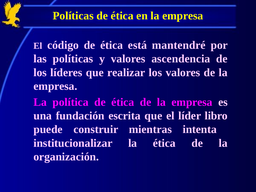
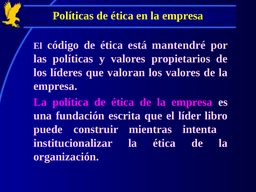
ascendencia: ascendencia -> propietarios
realizar: realizar -> valoran
